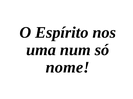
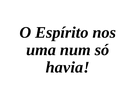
nome: nome -> havia
